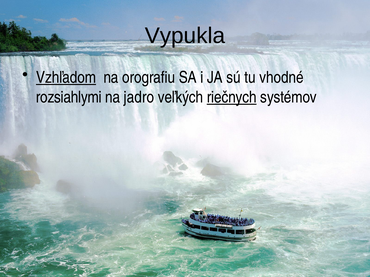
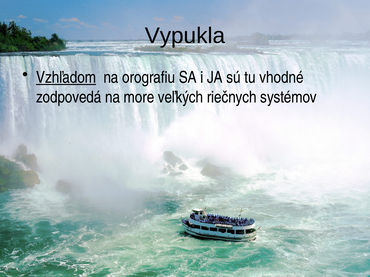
rozsiahlymi: rozsiahlymi -> zodpovedá
jadro: jadro -> more
riečnych underline: present -> none
